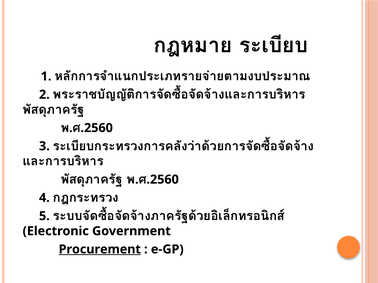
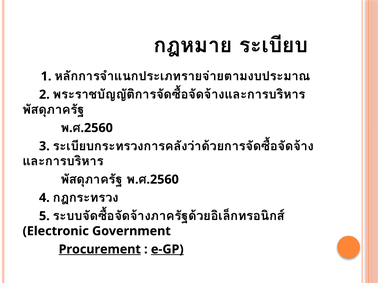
e-GP underline: none -> present
